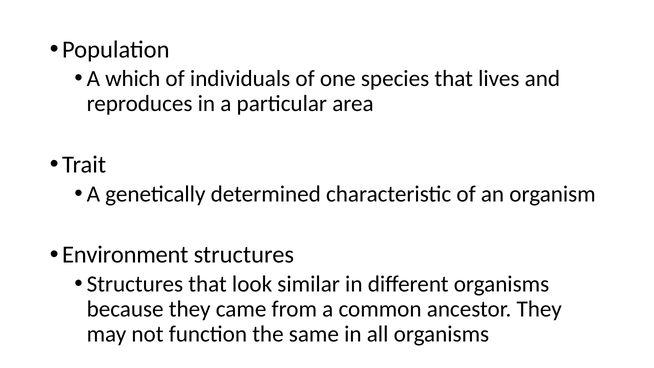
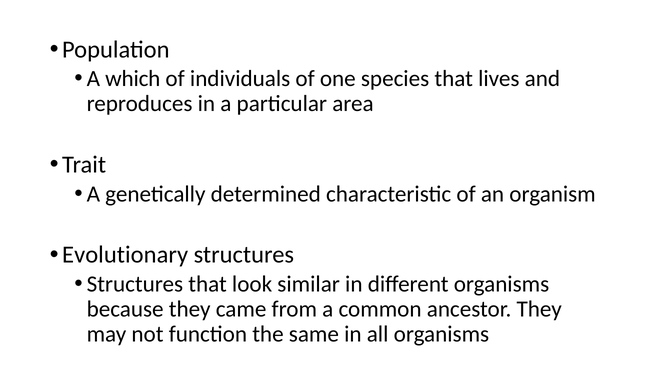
Environment: Environment -> Evolutionary
